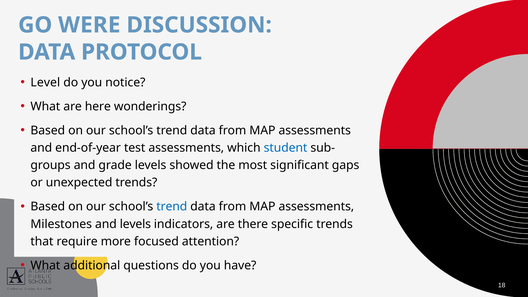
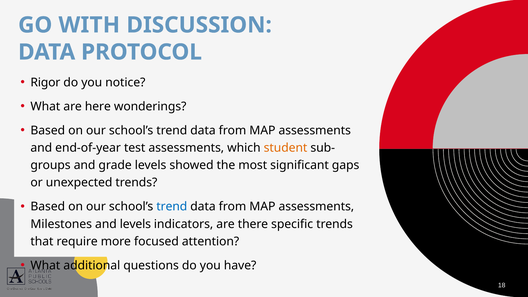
WERE: WERE -> WITH
Level: Level -> Rigor
student colour: blue -> orange
